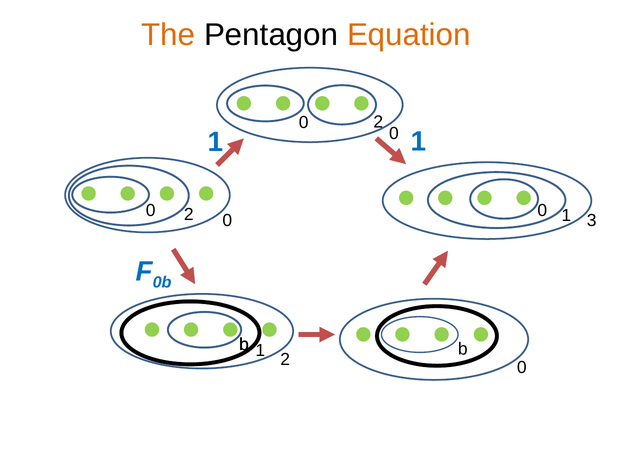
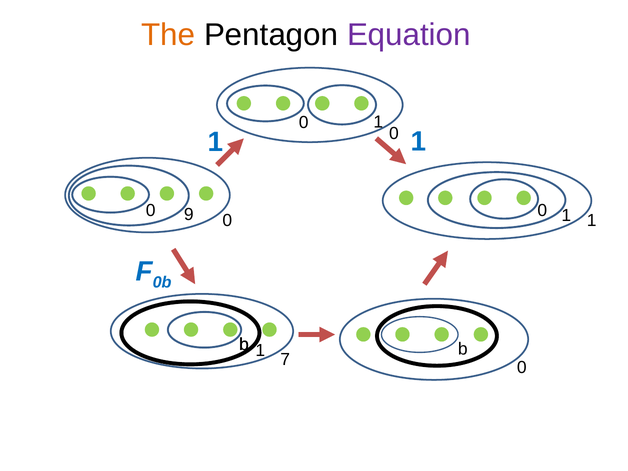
Equation colour: orange -> purple
2 at (378, 122): 2 -> 1
2 at (189, 214): 2 -> 9
1 3: 3 -> 1
1 2: 2 -> 7
